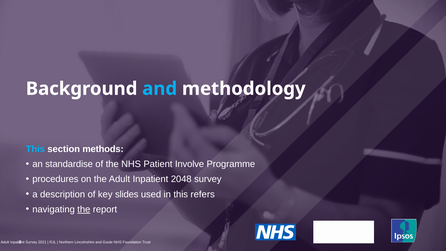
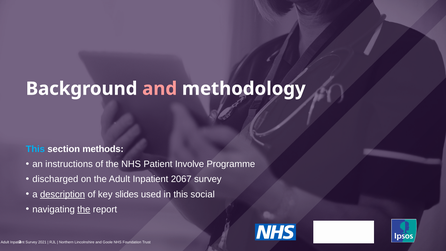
and at (160, 89) colour: light blue -> pink
standardise: standardise -> instructions
procedures: procedures -> discharged
2048: 2048 -> 2067
description underline: none -> present
refers: refers -> social
